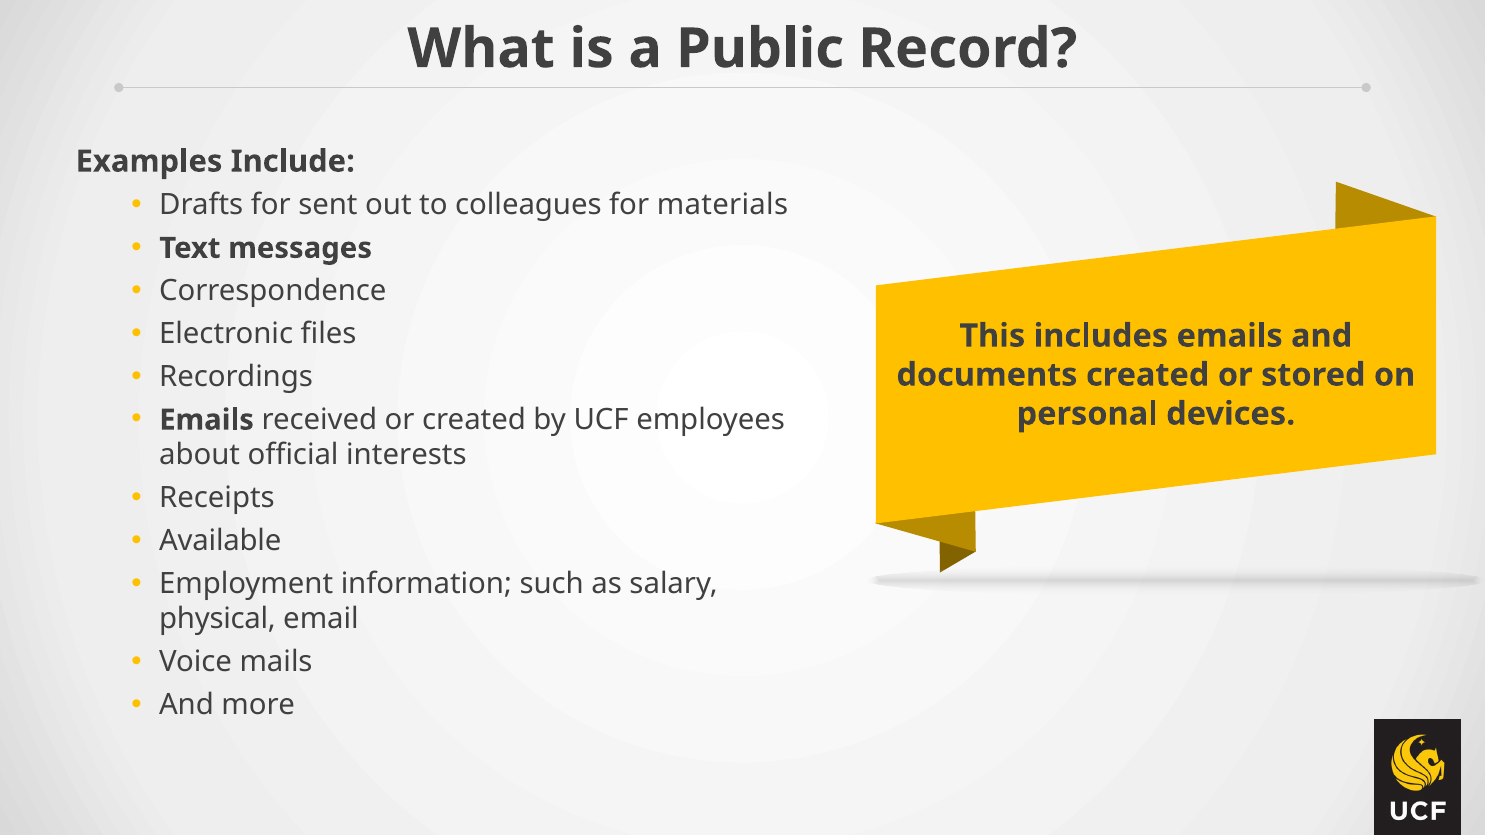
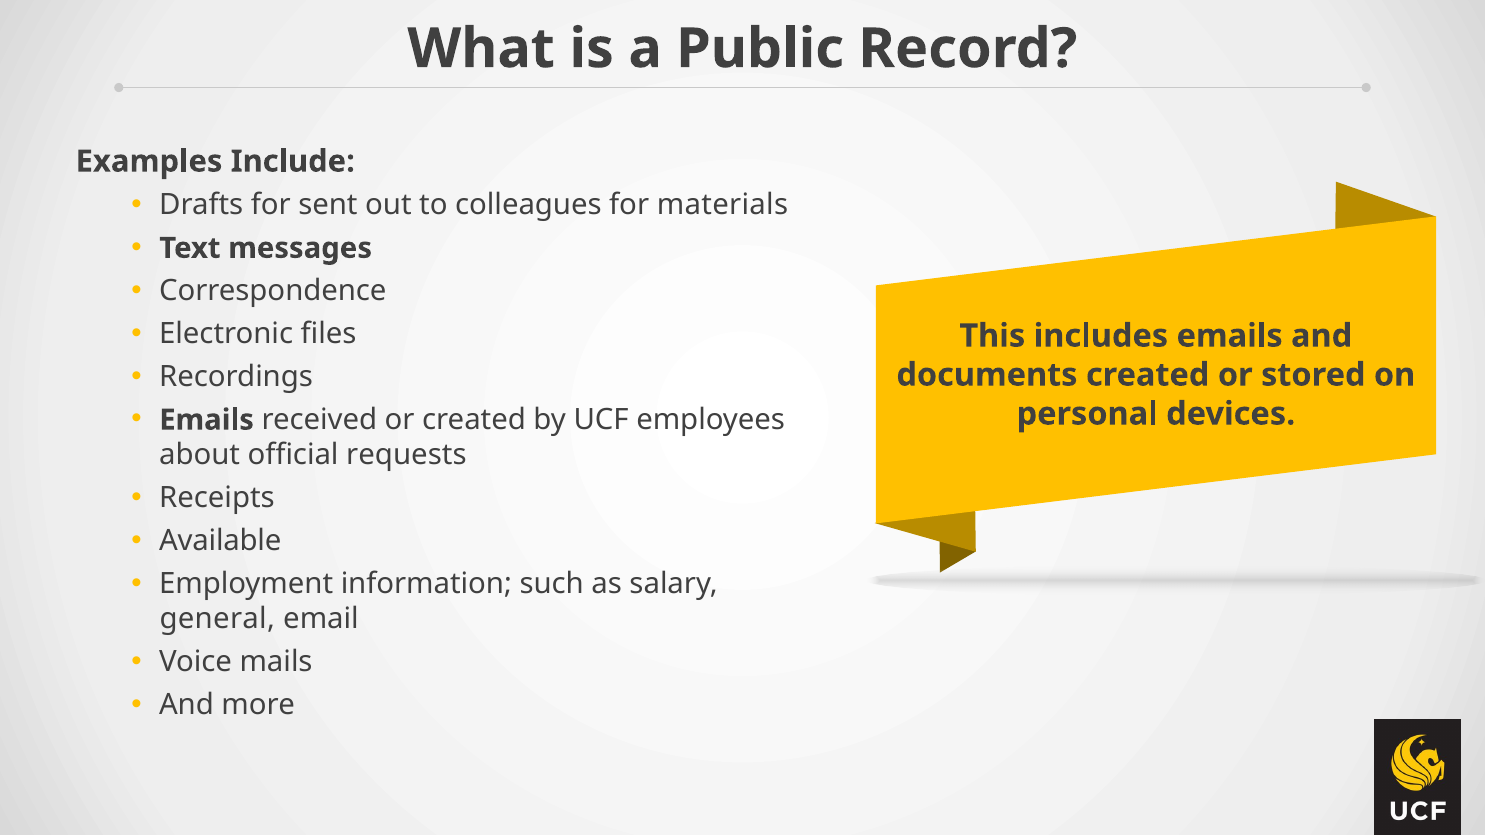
interests: interests -> requests
physical: physical -> general
